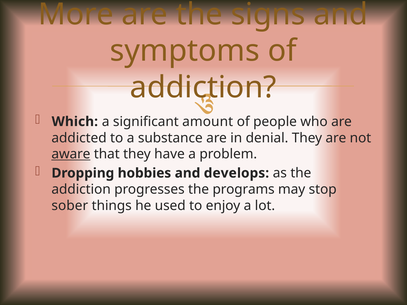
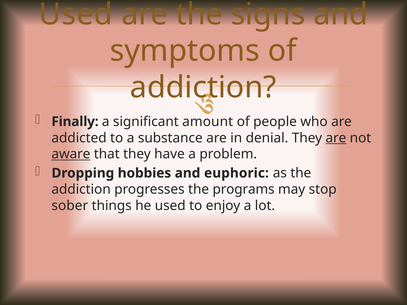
More at (76, 14): More -> Used
Which: Which -> Finally
are at (336, 138) underline: none -> present
develops: develops -> euphoric
